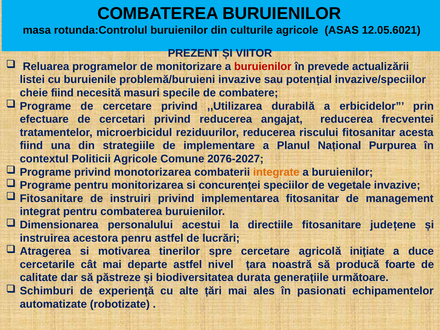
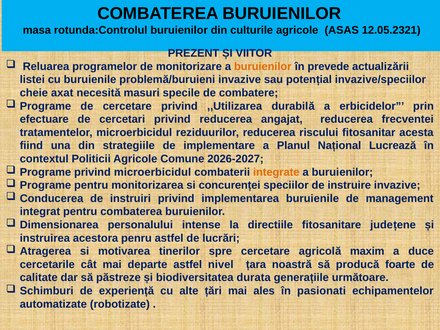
12.05.6021: 12.05.6021 -> 12.05.2321
buruienilor at (263, 66) colour: red -> orange
cheie fiind: fiind -> axat
Purpurea: Purpurea -> Lucrează
2076-2027: 2076-2027 -> 2026-2027
privind monotorizarea: monotorizarea -> microerbicidul
vegetale: vegetale -> instruire
Fitosanitare at (51, 198): Fitosanitare -> Conducerea
implementarea fitosanitar: fitosanitar -> buruienile
acestui: acestui -> intense
inițiate: inițiate -> maxim
